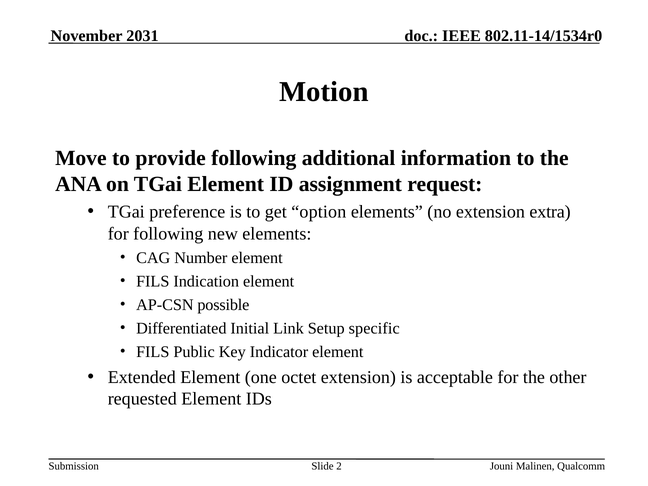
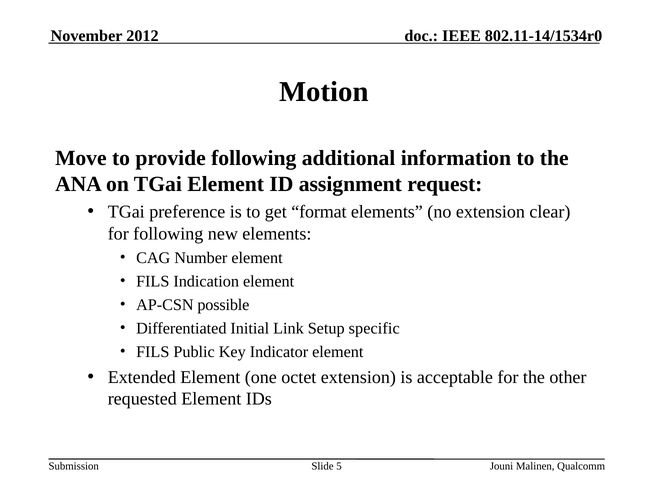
2031: 2031 -> 2012
option: option -> format
extra: extra -> clear
2: 2 -> 5
